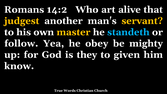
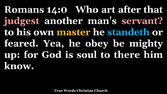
14:2: 14:2 -> 14:0
alive: alive -> after
judgest colour: yellow -> pink
servant colour: yellow -> pink
follow: follow -> feared
they: they -> soul
given: given -> there
